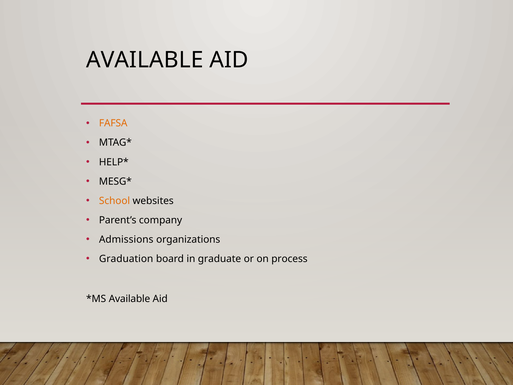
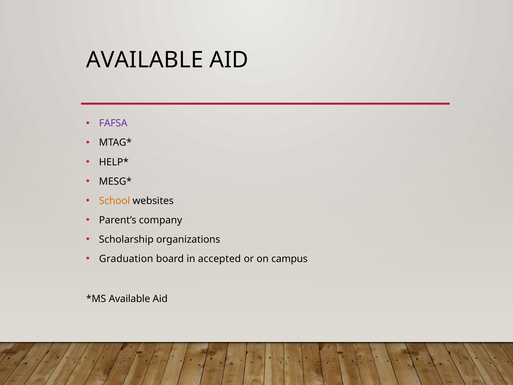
FAFSA colour: orange -> purple
Admissions: Admissions -> Scholarship
graduate: graduate -> accepted
process: process -> campus
